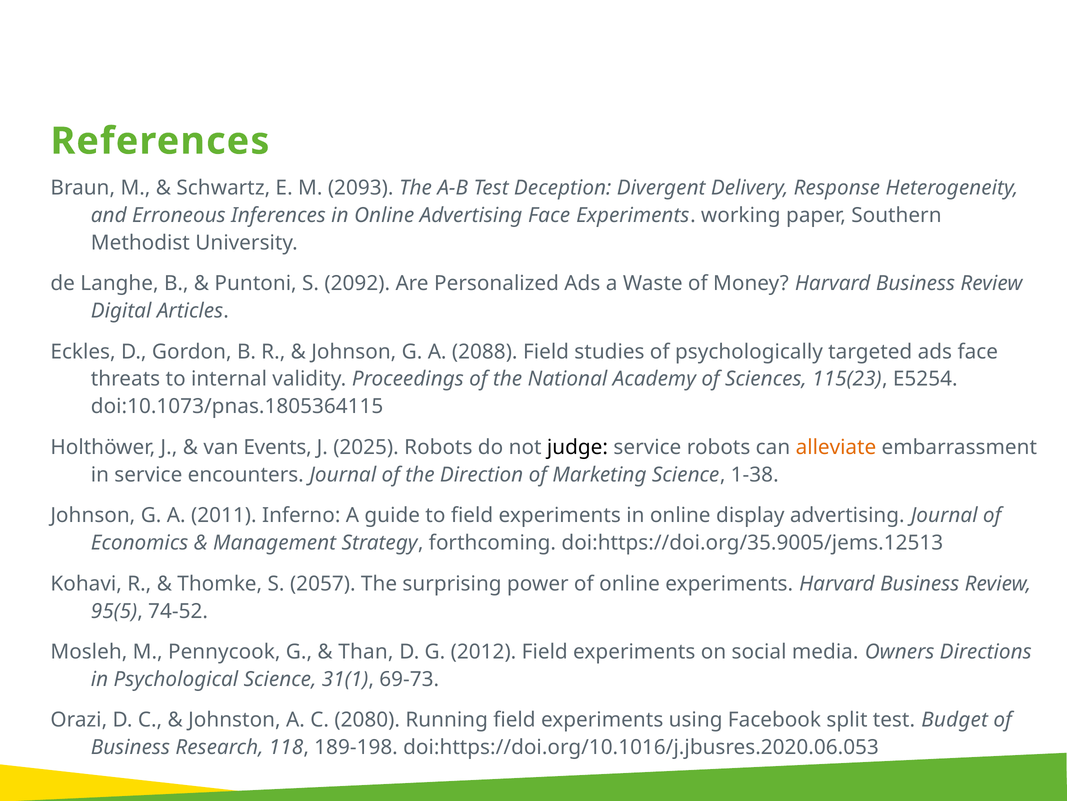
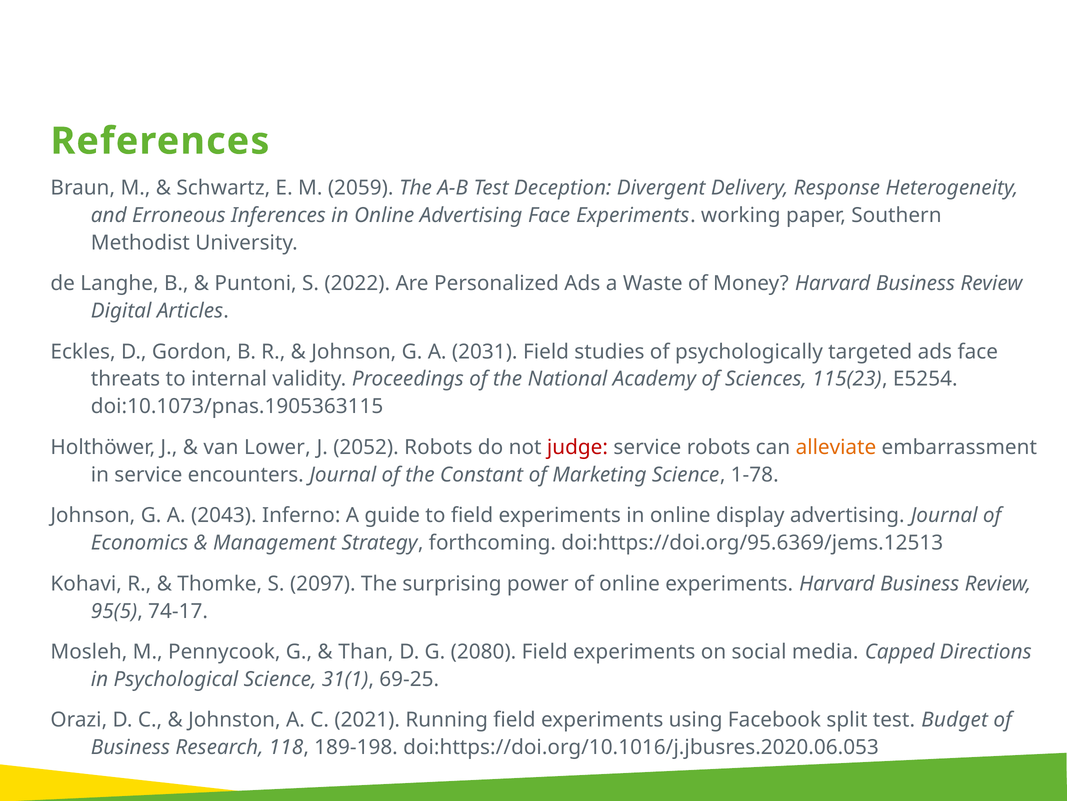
2093: 2093 -> 2059
2092: 2092 -> 2022
2088: 2088 -> 2031
doi:10.1073/pnas.1805364115: doi:10.1073/pnas.1805364115 -> doi:10.1073/pnas.1905363115
Events: Events -> Lower
2025: 2025 -> 2052
judge colour: black -> red
Direction: Direction -> Constant
1-38: 1-38 -> 1-78
2011: 2011 -> 2043
doi:https://doi.org/35.9005/jems.12513: doi:https://doi.org/35.9005/jems.12513 -> doi:https://doi.org/95.6369/jems.12513
2057: 2057 -> 2097
74-52: 74-52 -> 74-17
2012: 2012 -> 2080
Owners: Owners -> Capped
69-73: 69-73 -> 69-25
2080: 2080 -> 2021
